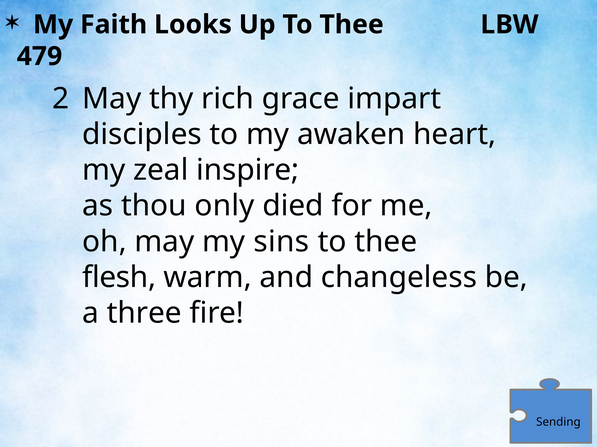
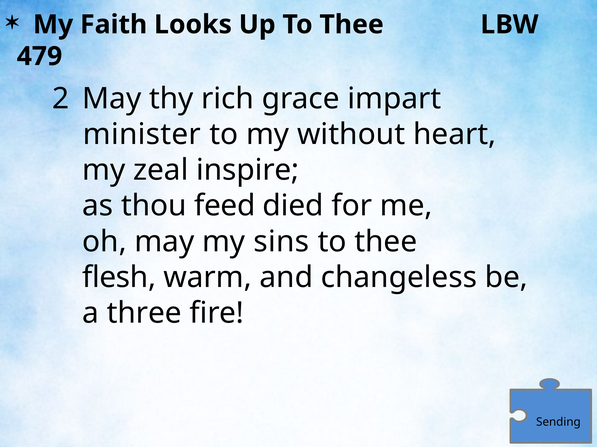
disciples: disciples -> minister
awaken: awaken -> without
only: only -> feed
